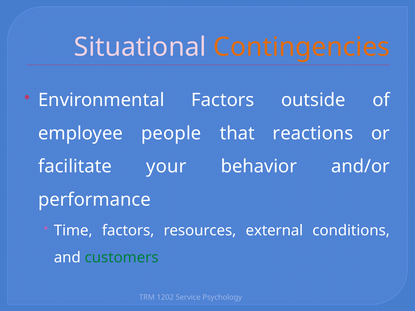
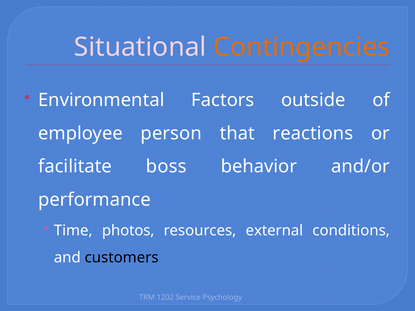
people: people -> person
your: your -> boss
Time factors: factors -> photos
customers colour: green -> black
